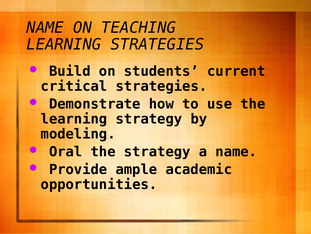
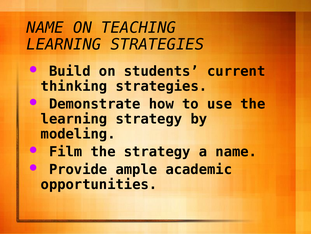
critical: critical -> thinking
Oral: Oral -> Film
